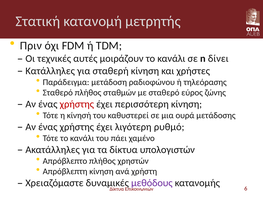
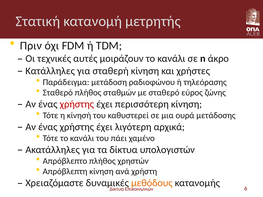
δίνει: δίνει -> άκρο
ρυθμό: ρυθμό -> αρχικά
μεθόδους colour: purple -> orange
